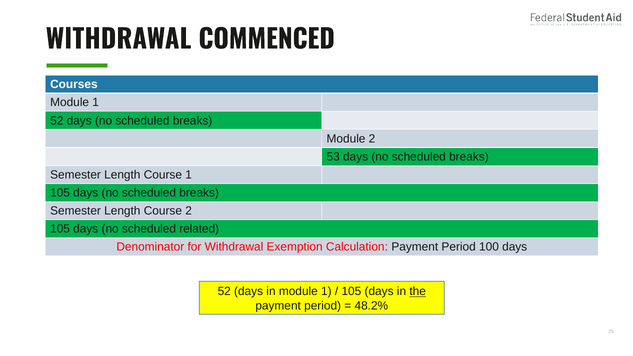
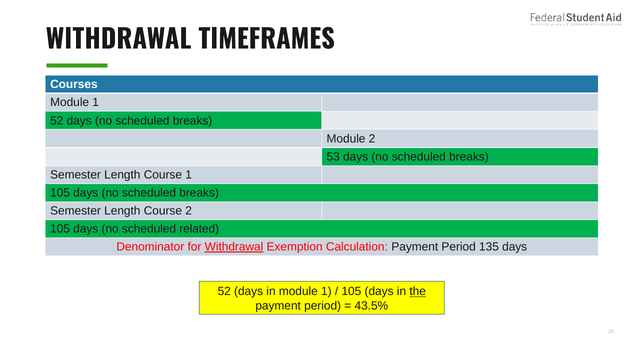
COMMENCED: COMMENCED -> TIMEFRAMES
Withdrawal at (234, 247) underline: none -> present
100: 100 -> 135
48.2%: 48.2% -> 43.5%
